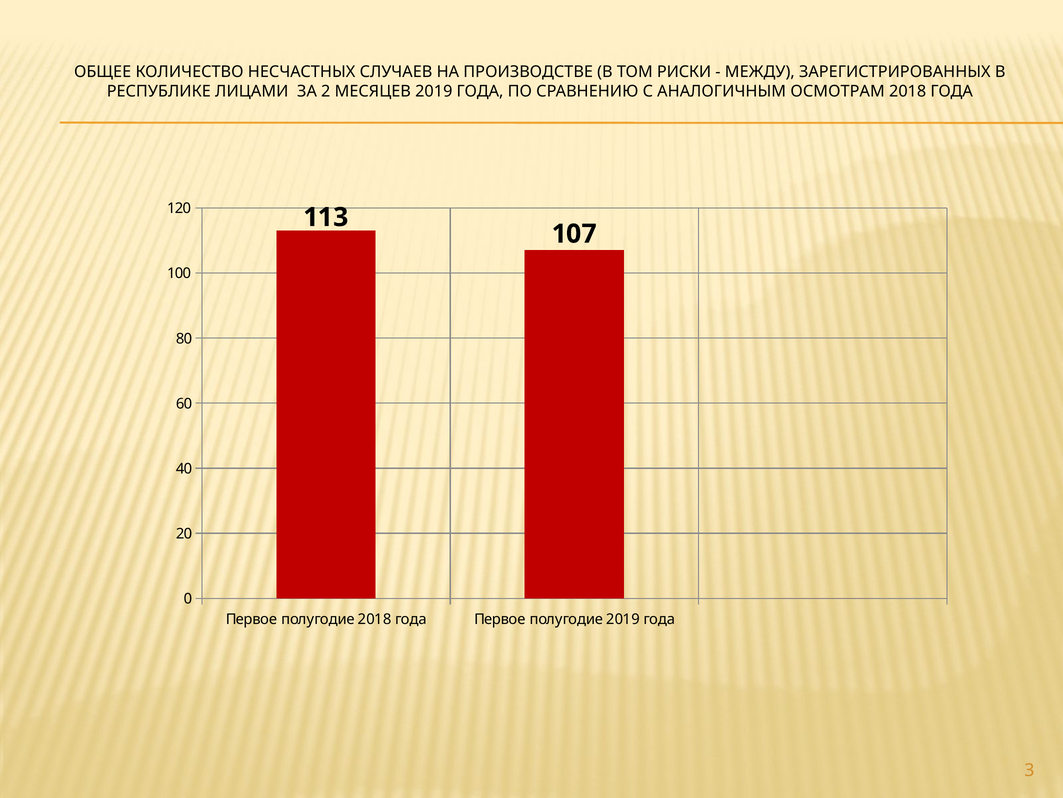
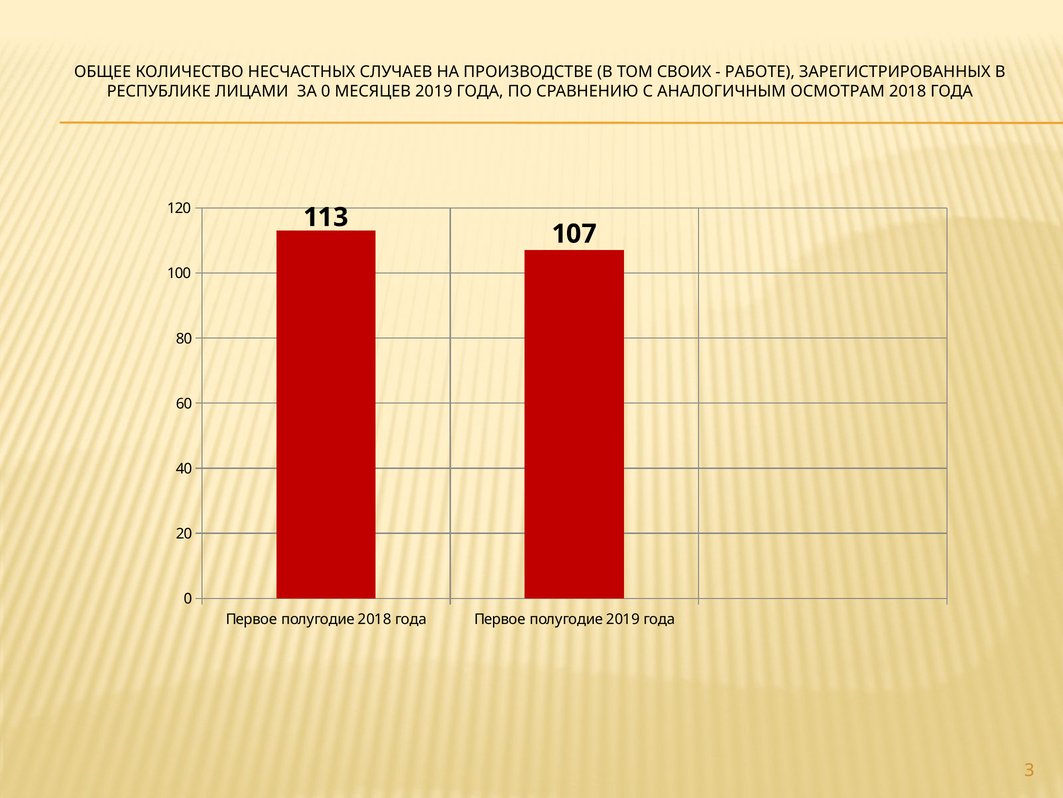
РИСКИ: РИСКИ -> СВОИХ
МЕЖДУ: МЕЖДУ -> РАБОТЕ
ЗА 2: 2 -> 0
